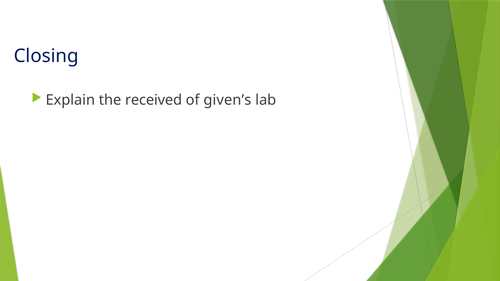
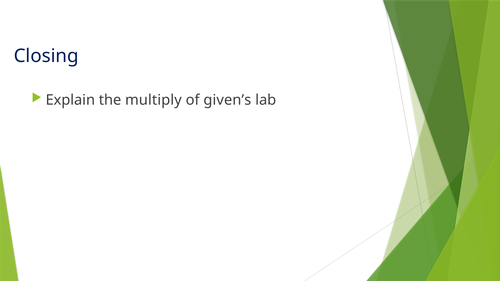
received: received -> multiply
